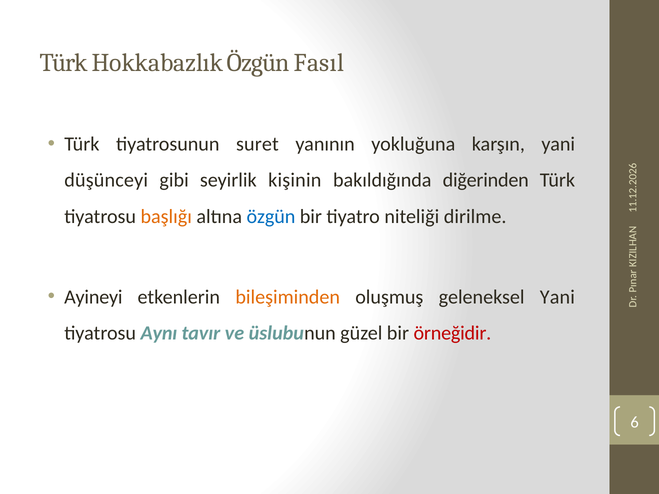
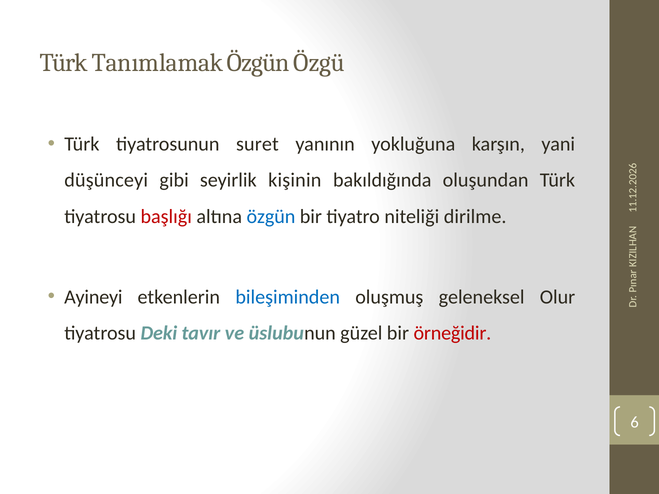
Hokkabazlık: Hokkabazlık -> Tanımlamak
Fasıl: Fasıl -> Özgü
diğerinden: diğerinden -> oluşundan
başlığı colour: orange -> red
bileşiminden colour: orange -> blue
geleneksel Yani: Yani -> Olur
Aynı: Aynı -> Deki
